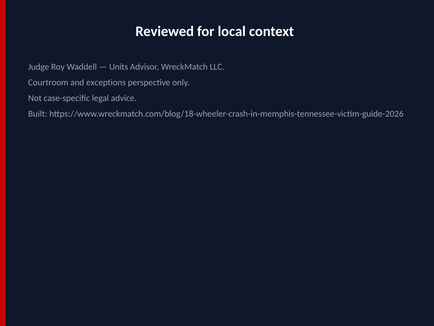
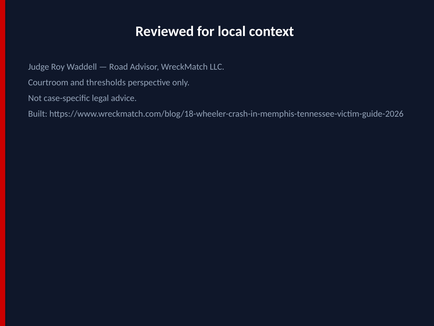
Units: Units -> Road
exceptions: exceptions -> thresholds
